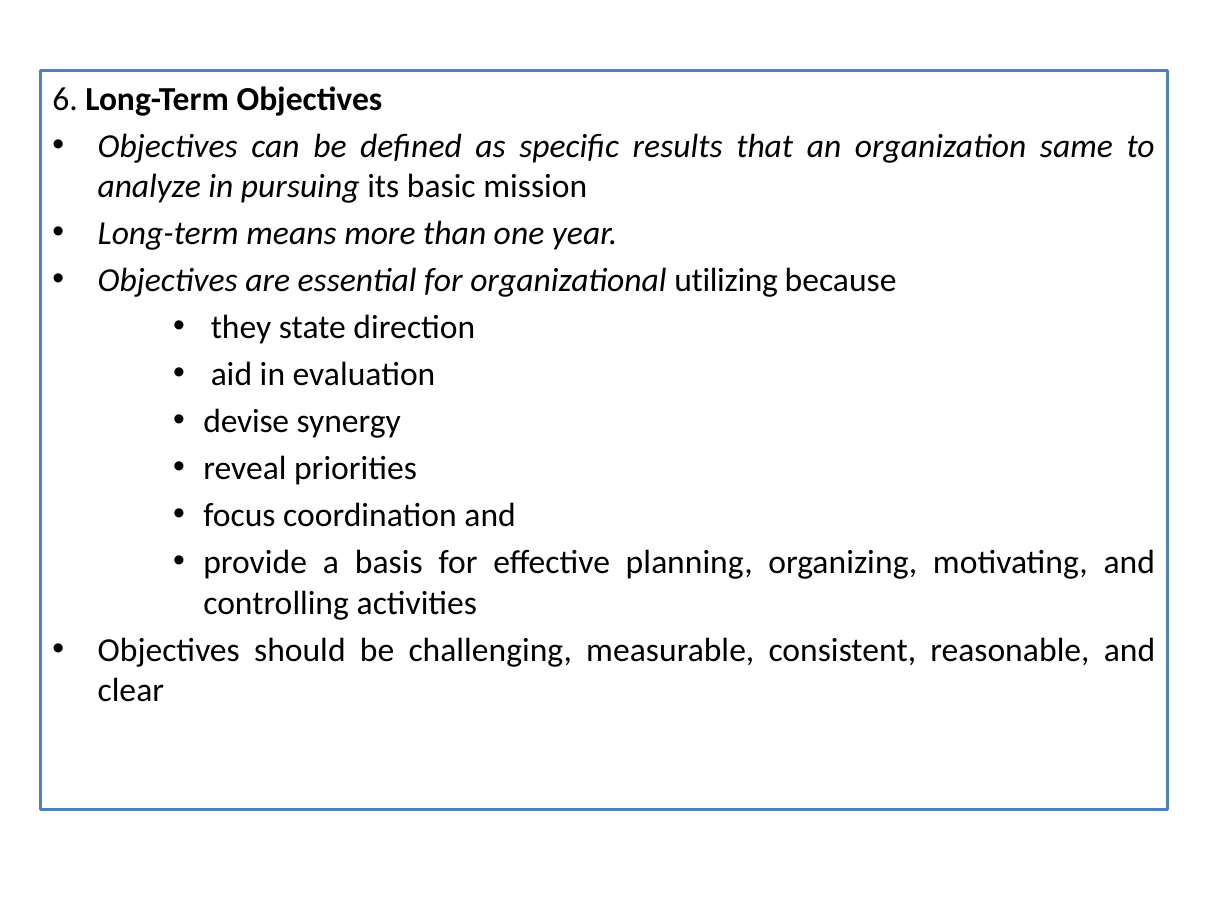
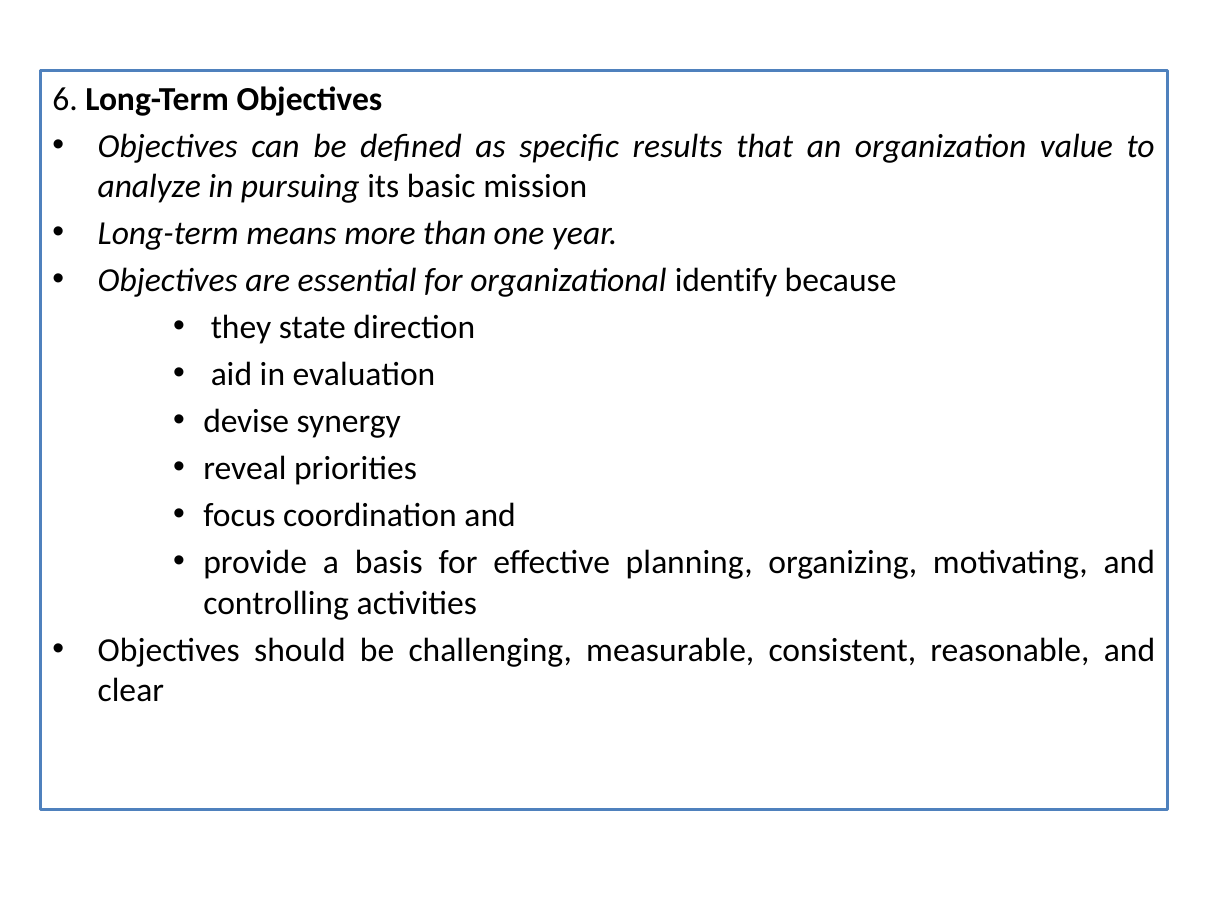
same: same -> value
utilizing: utilizing -> identify
